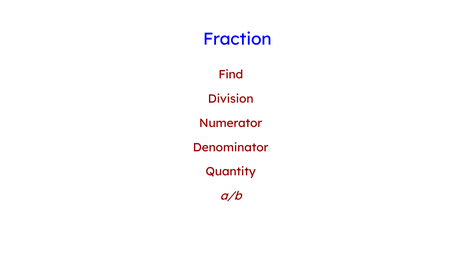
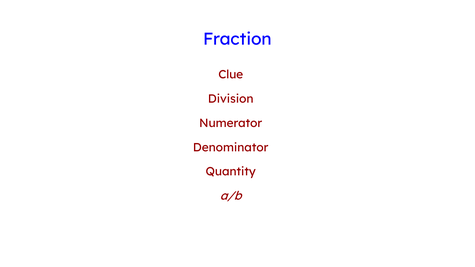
Find: Find -> Clue
